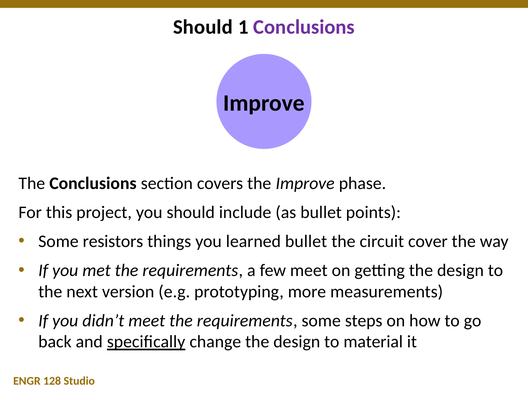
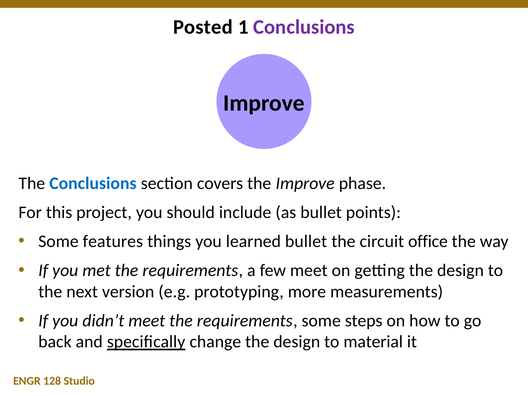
Should at (203, 27): Should -> Posted
Conclusions at (93, 183) colour: black -> blue
resistors: resistors -> features
cover: cover -> office
